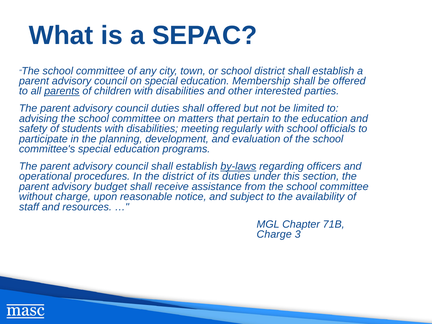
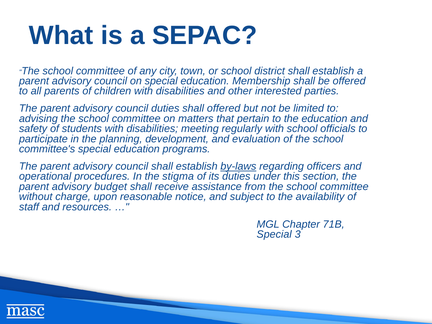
parents underline: present -> none
the district: district -> stigma
Charge at (274, 234): Charge -> Special
